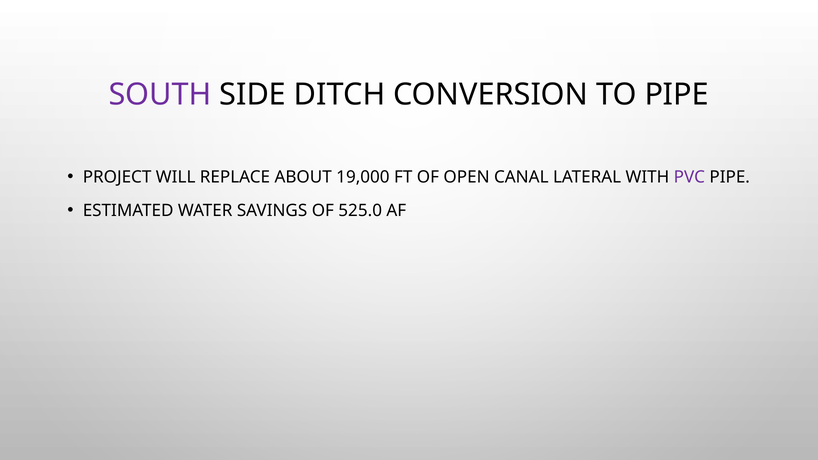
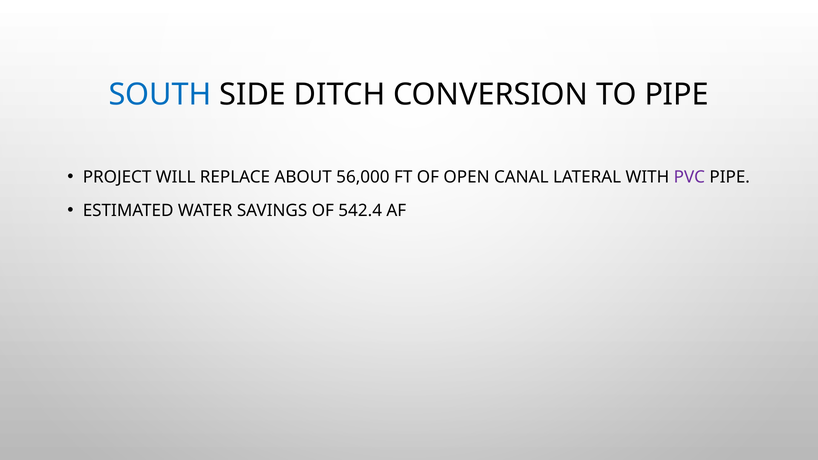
SOUTH colour: purple -> blue
19,000: 19,000 -> 56,000
525.0: 525.0 -> 542.4
